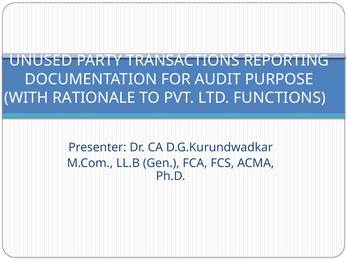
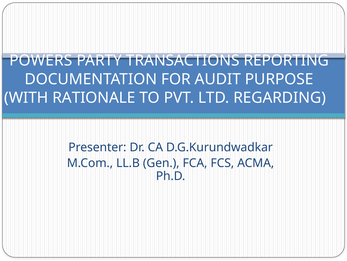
UNUSED: UNUSED -> POWERS
FUNCTIONS: FUNCTIONS -> REGARDING
